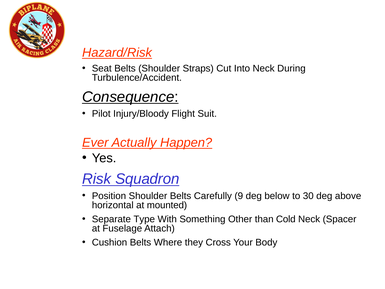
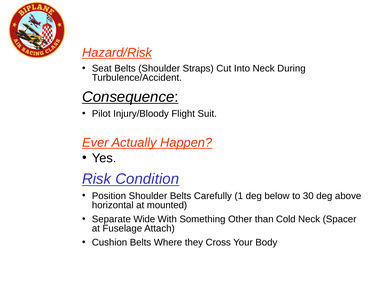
Squadron: Squadron -> Condition
9: 9 -> 1
Type: Type -> Wide
